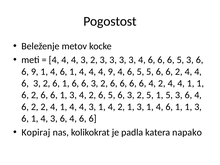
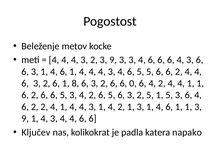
2 3 3: 3 -> 9
6 6 5: 5 -> 4
9 at (35, 72): 9 -> 3
9 at (112, 72): 9 -> 3
6 1 6: 6 -> 8
2 6 6 6: 6 -> 0
6 6 1: 1 -> 5
6 at (25, 119): 6 -> 9
1 4 3 6: 6 -> 4
Kopiraj: Kopiraj -> Ključev
